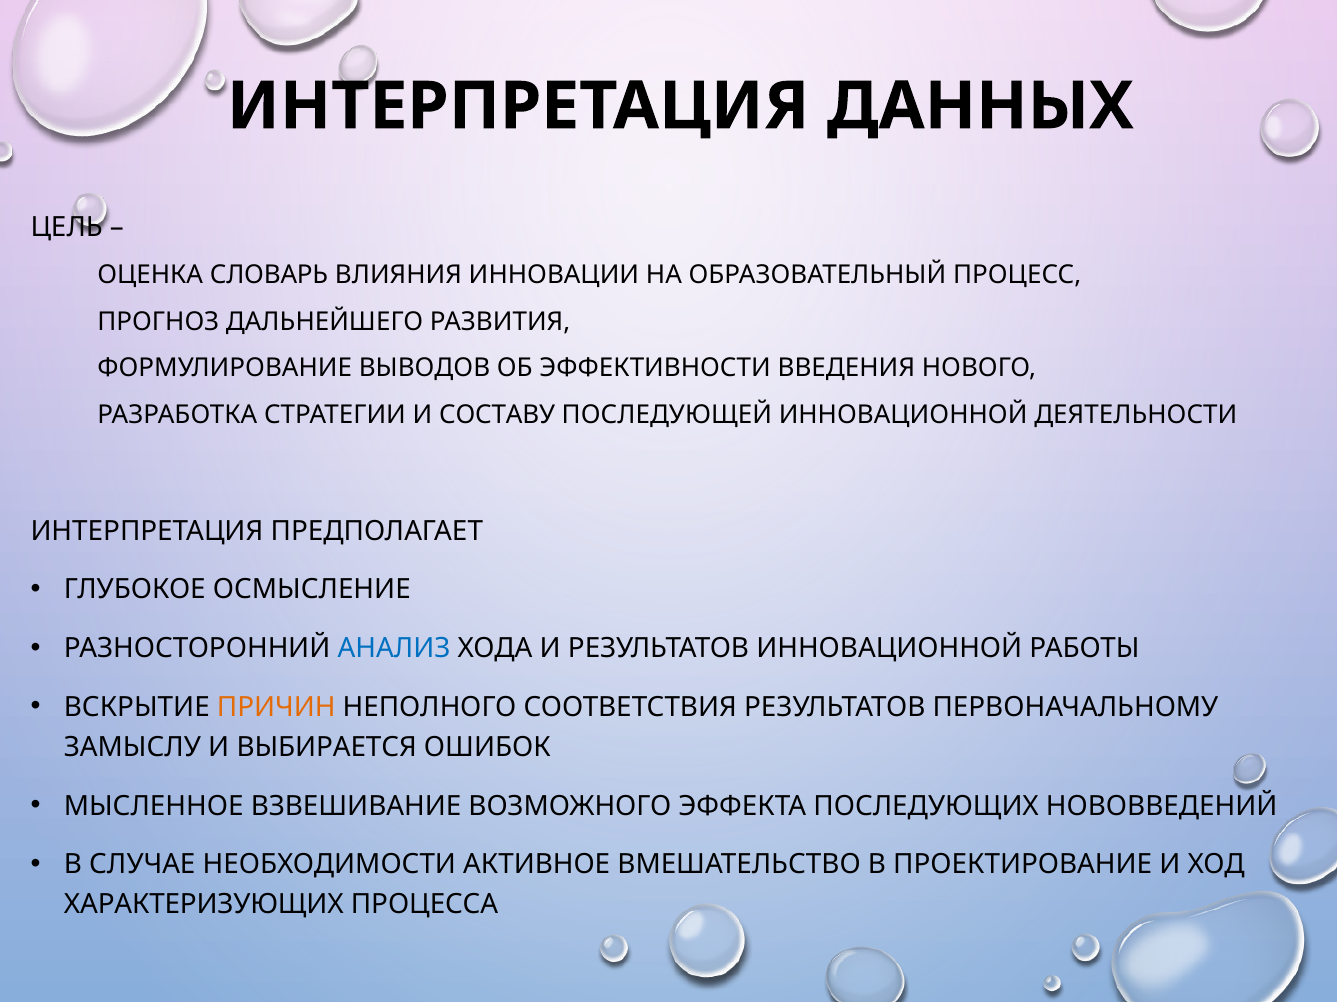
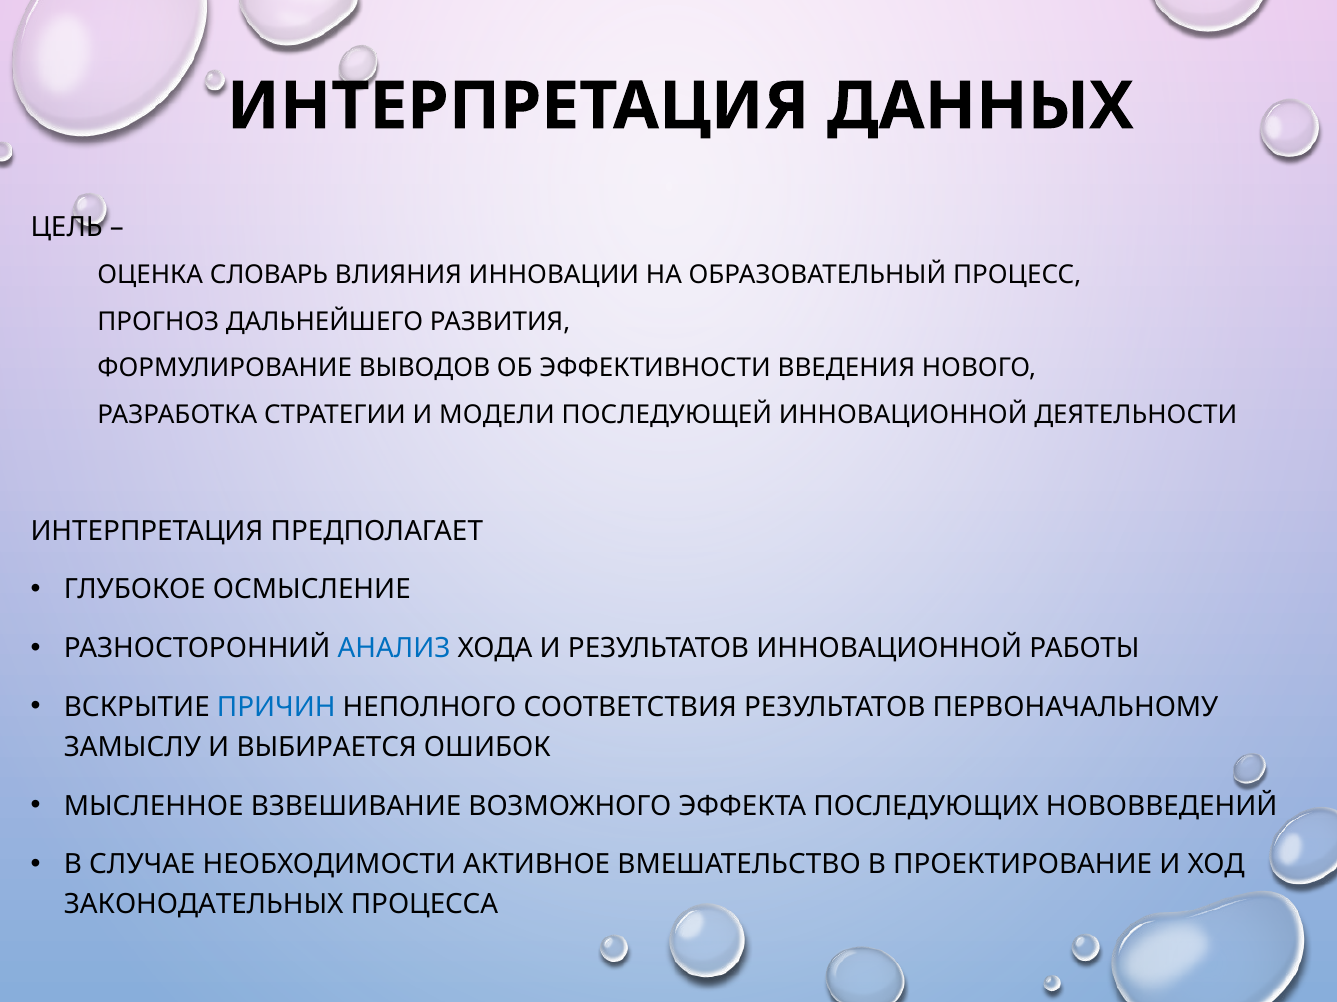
СОСТАВУ: СОСТАВУ -> МОДЕЛИ
ПРИЧИН colour: orange -> blue
ХАРАКТЕРИЗУЮЩИХ: ХАРАКТЕРИЗУЮЩИХ -> ЗАКОНОДАТЕЛЬНЫХ
